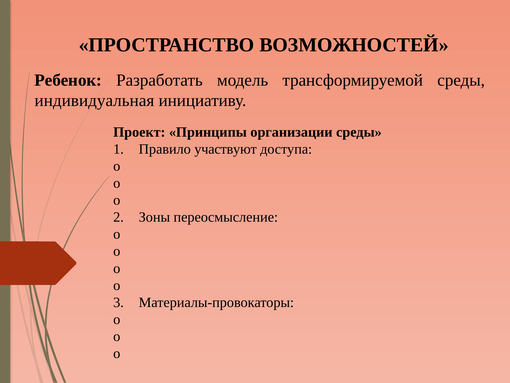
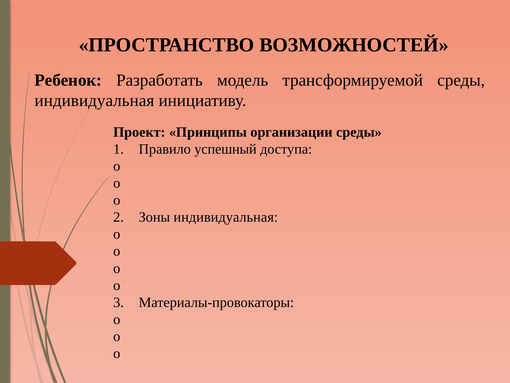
участвуют: участвуют -> успешный
Зоны переосмысление: переосмысление -> индивидуальная
